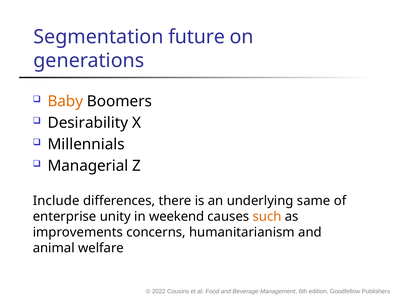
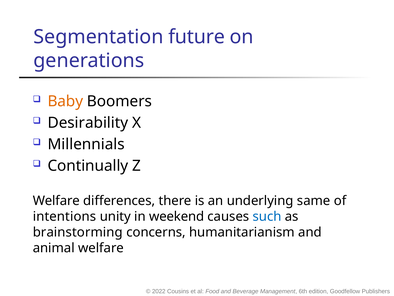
Managerial: Managerial -> Continually
Include at (56, 200): Include -> Welfare
enterprise: enterprise -> intentions
such colour: orange -> blue
improvements: improvements -> brainstorming
